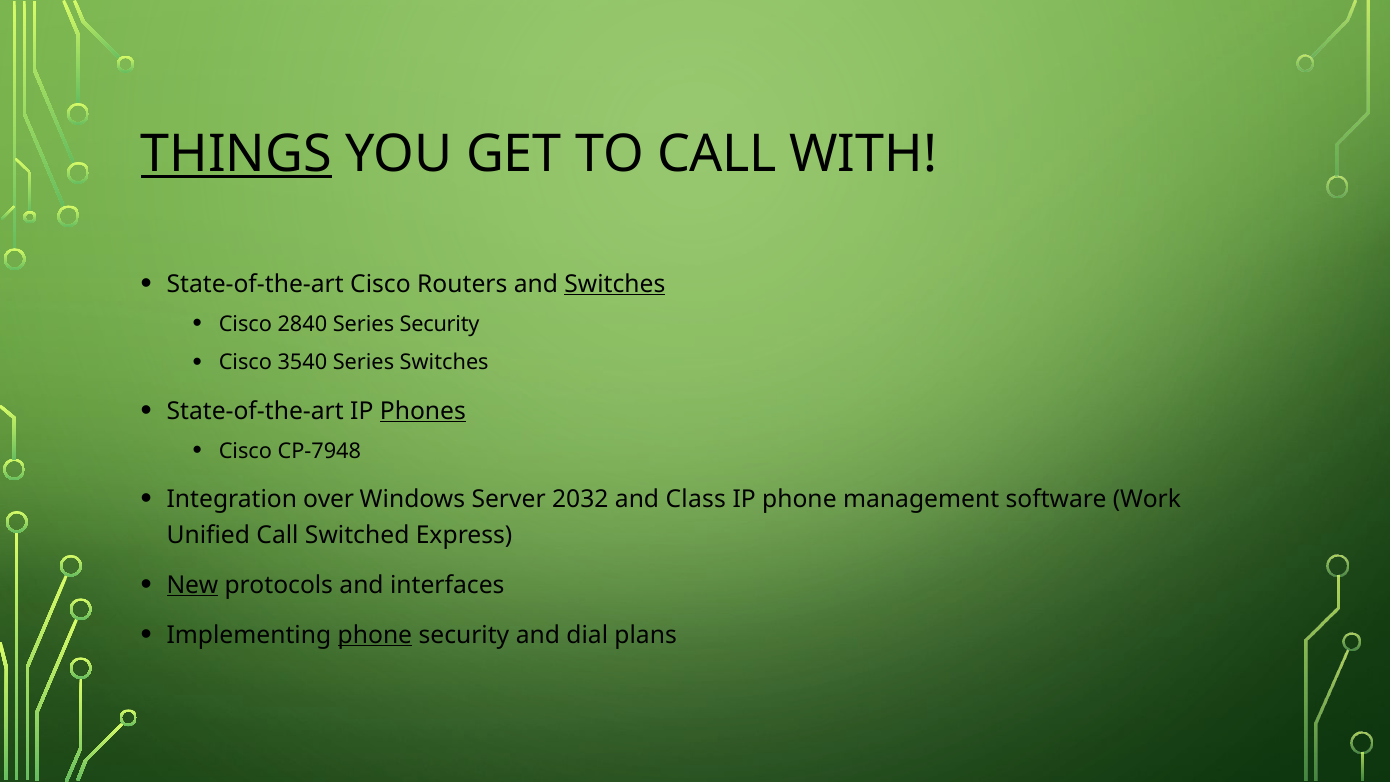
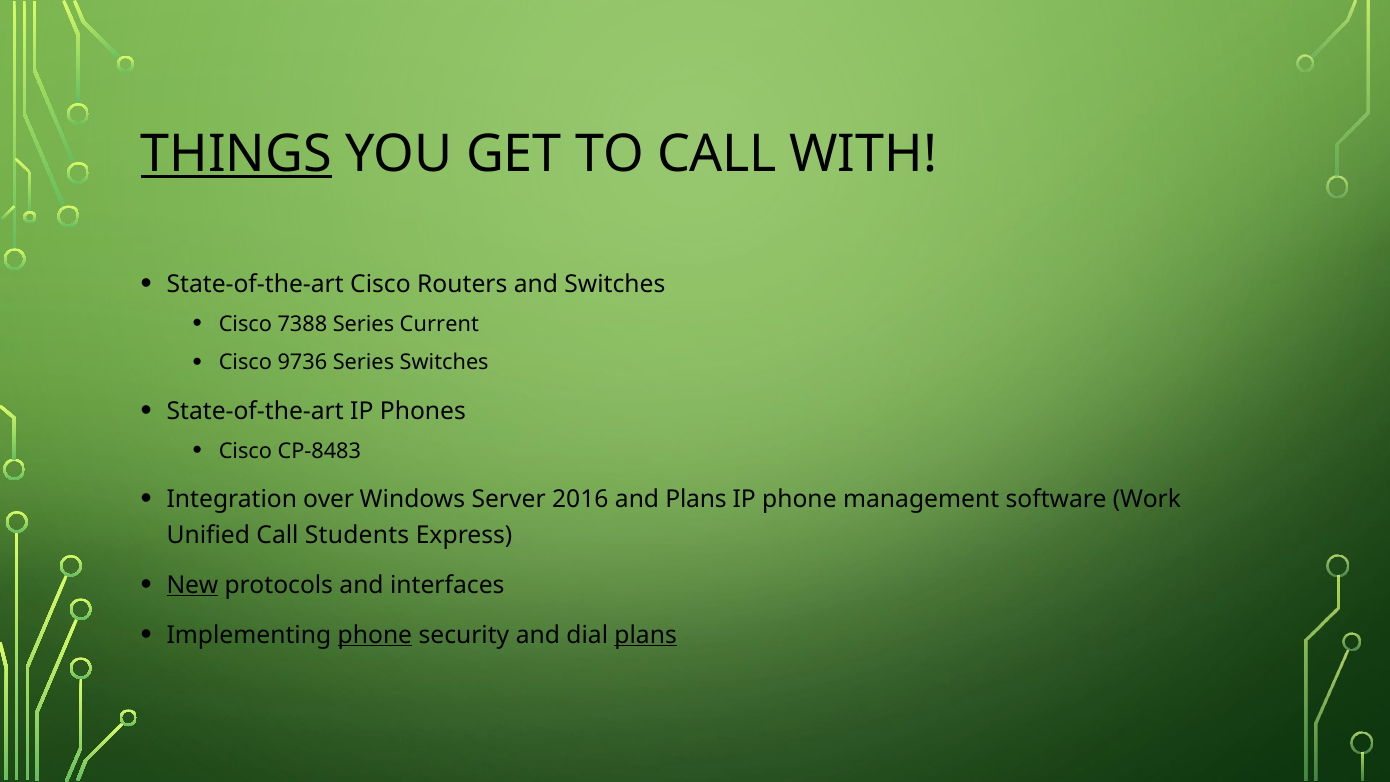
Switches at (615, 284) underline: present -> none
2840: 2840 -> 7388
Series Security: Security -> Current
3540: 3540 -> 9736
Phones underline: present -> none
CP-7948: CP-7948 -> CP-8483
2032: 2032 -> 2016
and Class: Class -> Plans
Switched: Switched -> Students
plans at (646, 635) underline: none -> present
